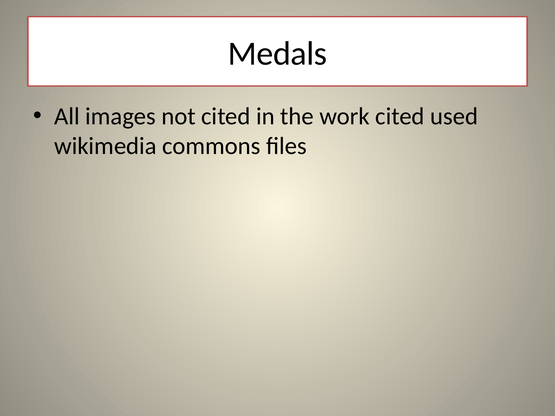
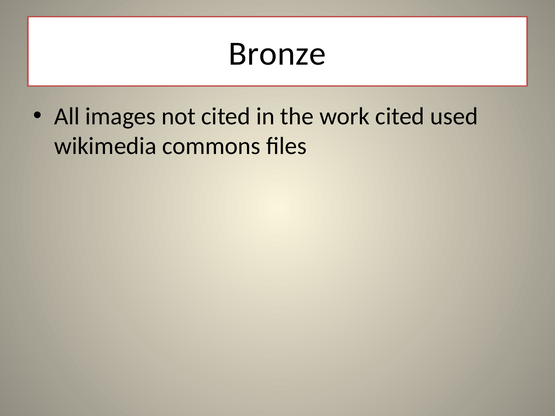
Medals: Medals -> Bronze
